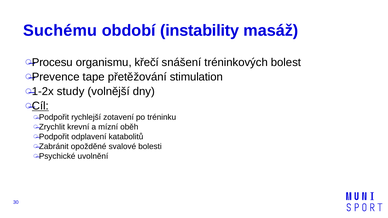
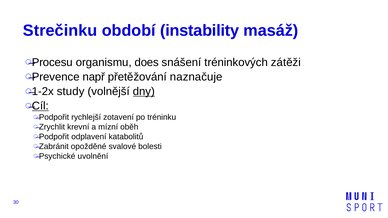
Suchému: Suchému -> Strečinku
křečí: křečí -> does
bolest: bolest -> zátěži
tape: tape -> např
stimulation: stimulation -> naznačuje
dny underline: none -> present
